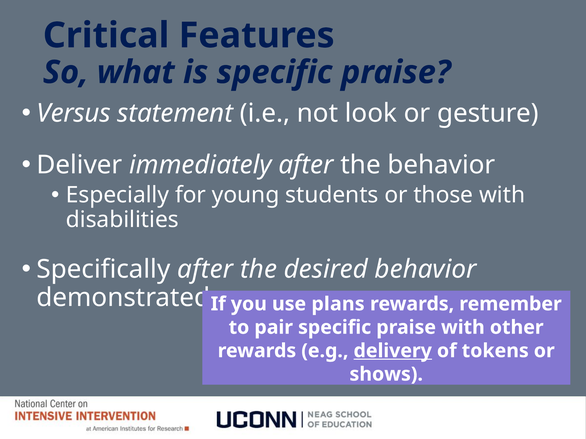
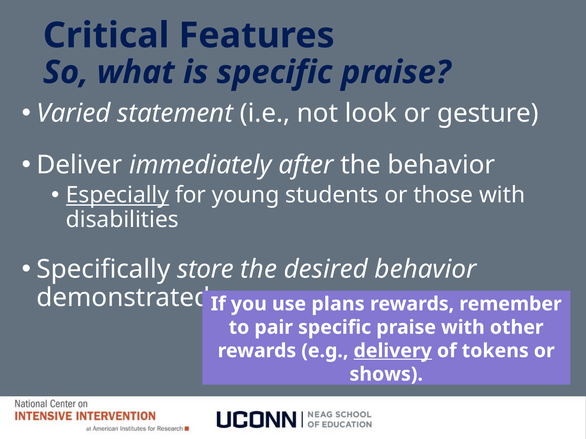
Versus: Versus -> Varied
Especially underline: none -> present
Specifically after: after -> store
